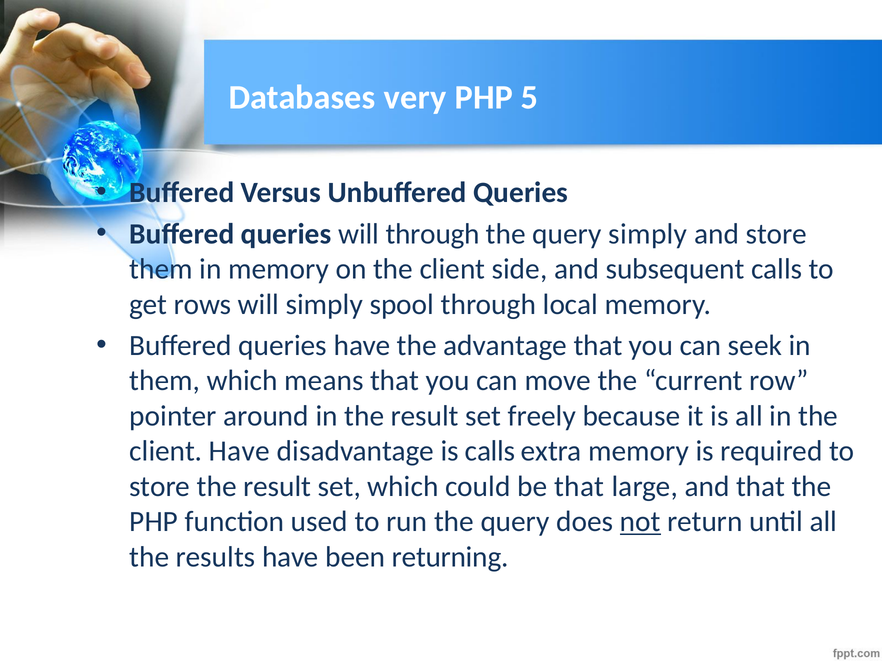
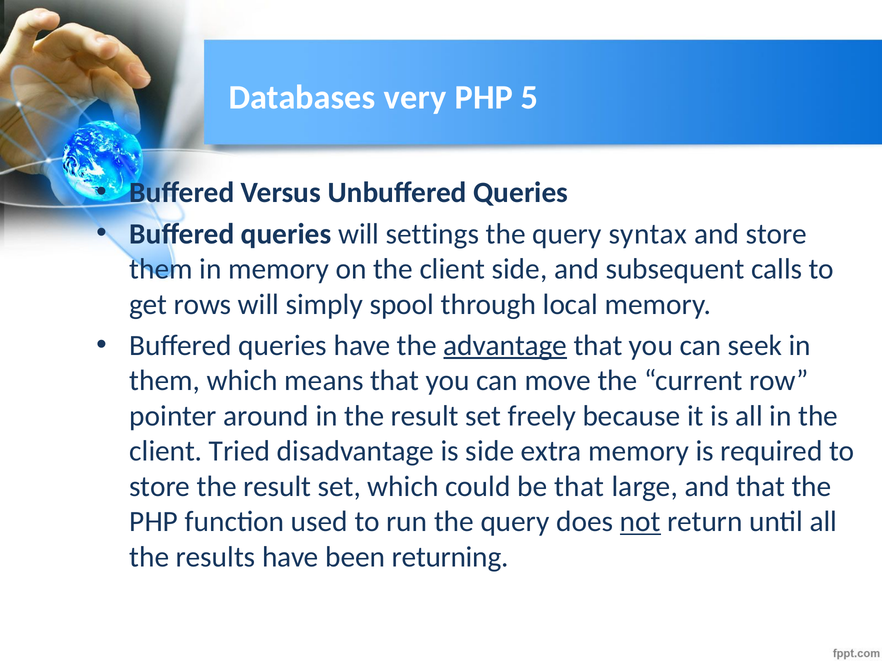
will through: through -> settings
query simply: simply -> syntax
advantage underline: none -> present
client Have: Have -> Tried
is calls: calls -> side
